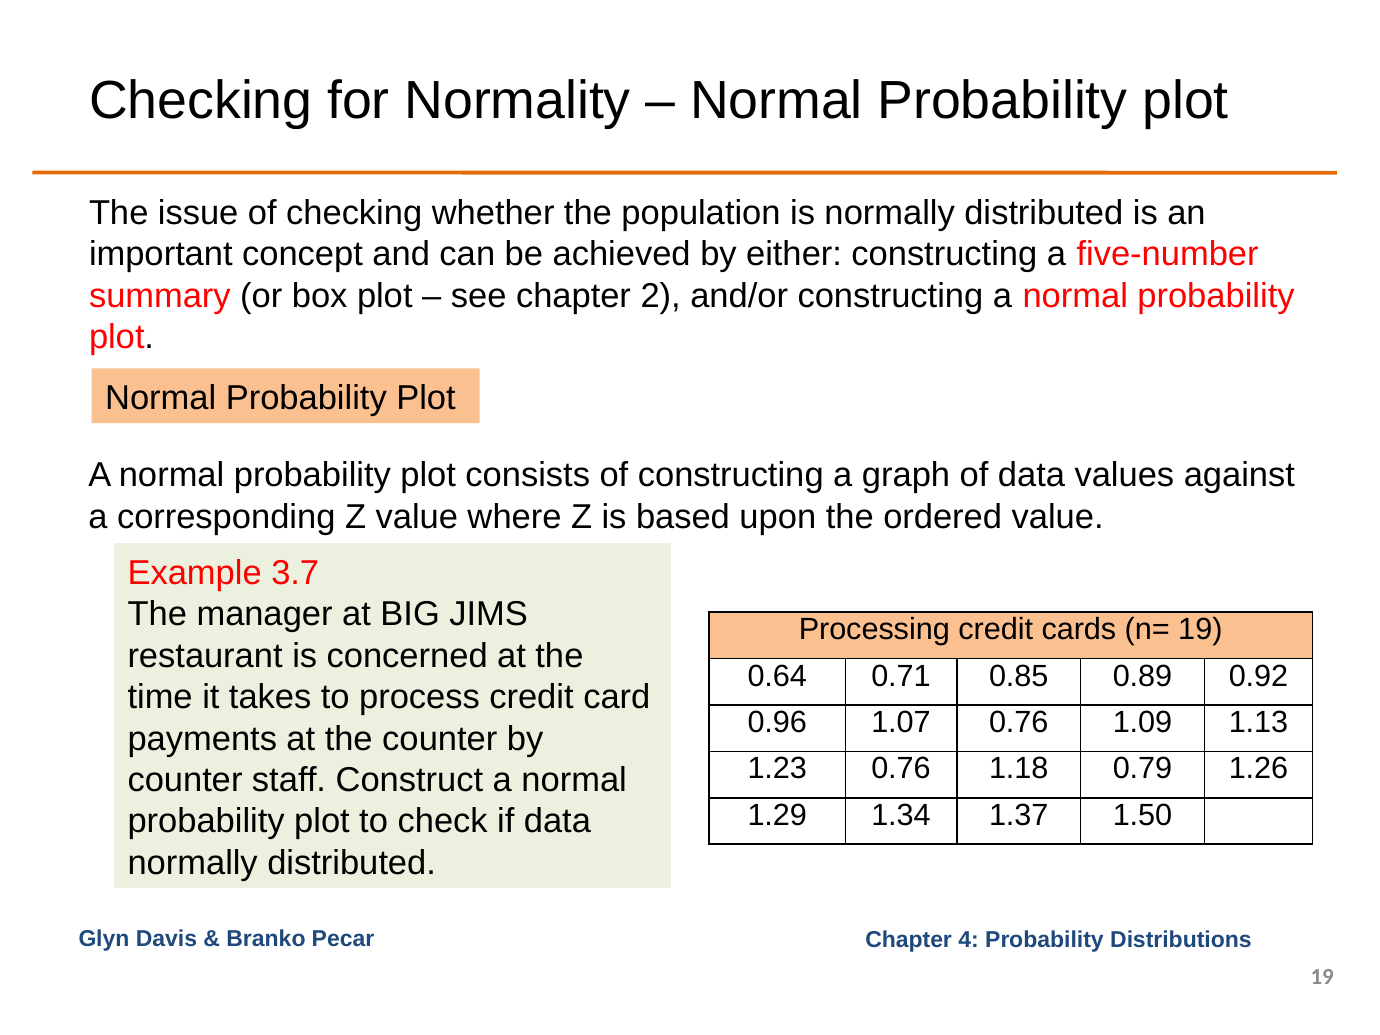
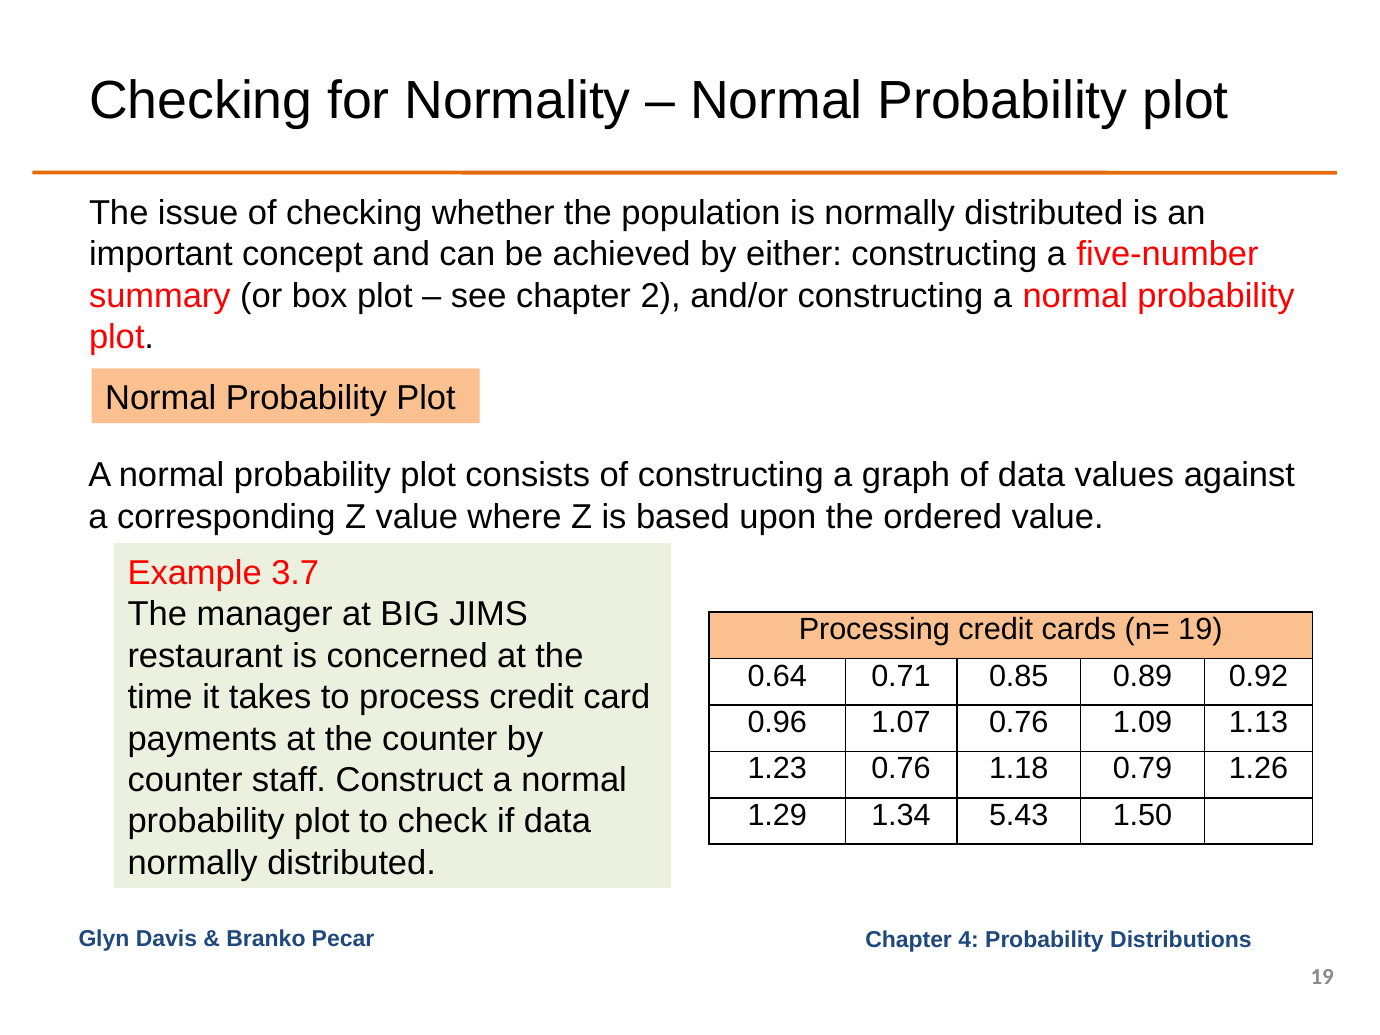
1.37: 1.37 -> 5.43
